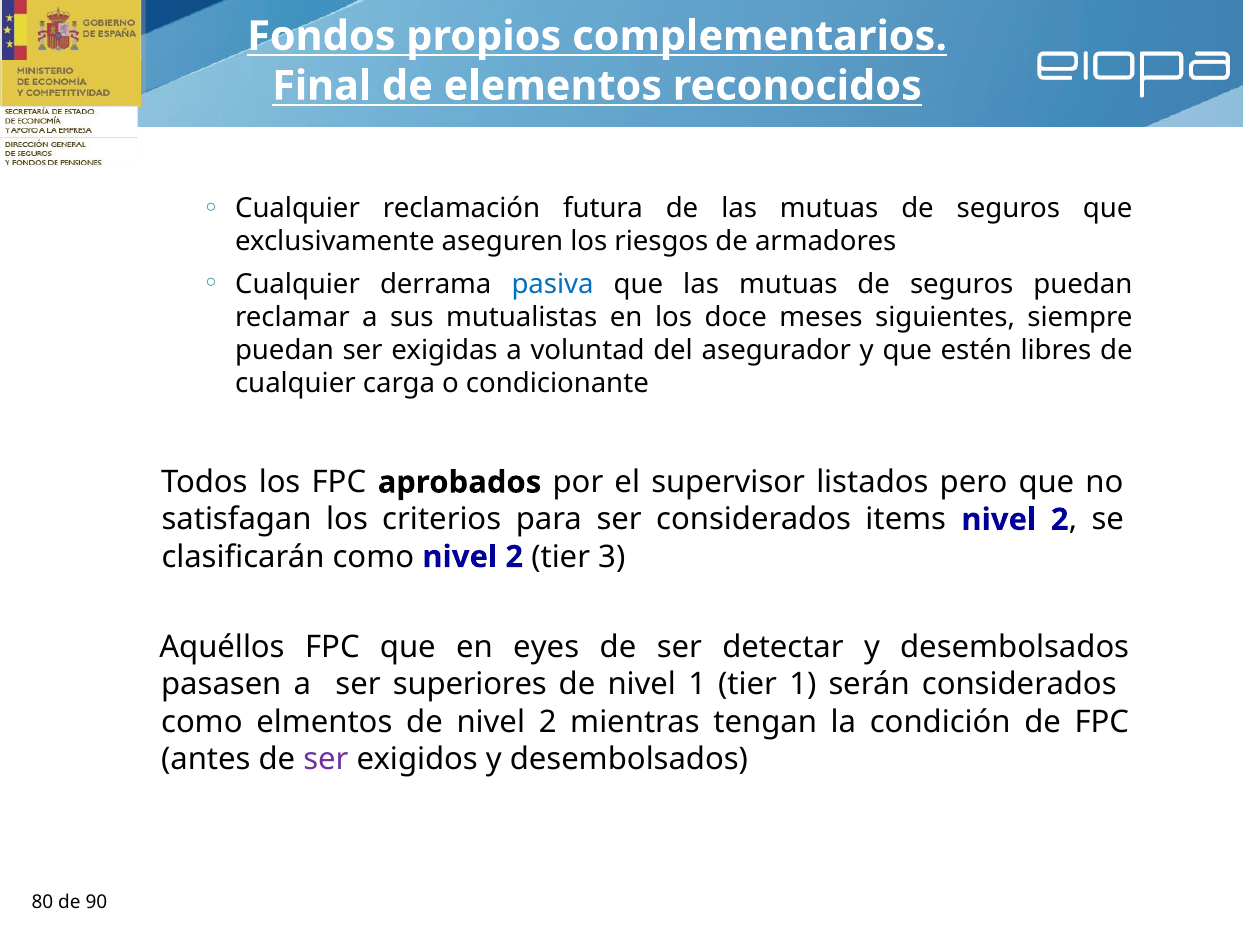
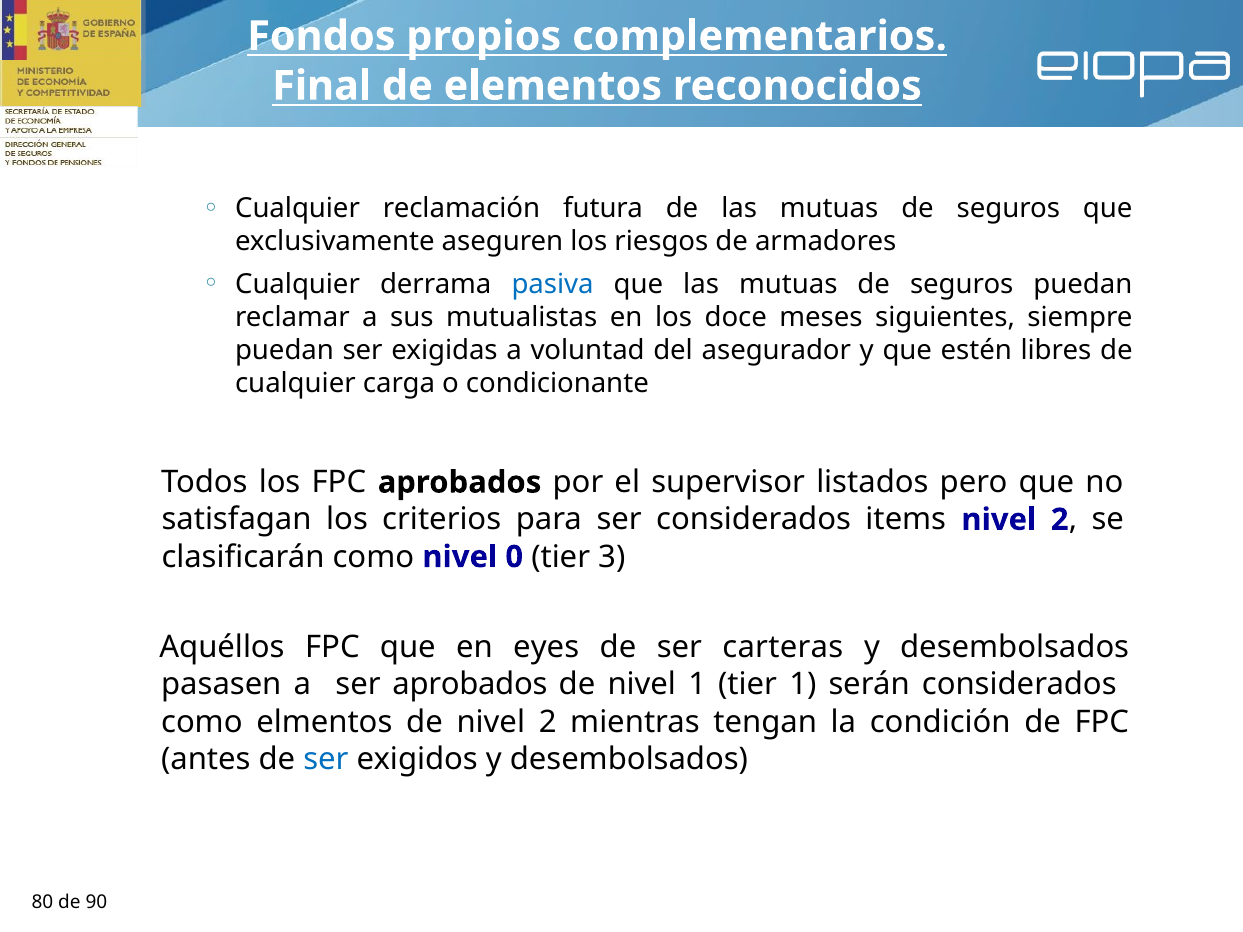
como nivel 2: 2 -> 0
detectar: detectar -> carteras
ser superiores: superiores -> aprobados
ser at (326, 759) colour: purple -> blue
